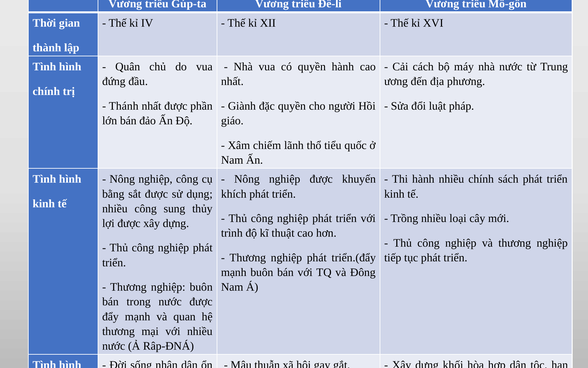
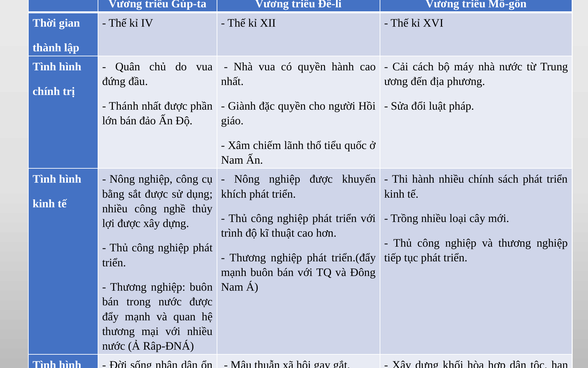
công sung: sung -> nghề
